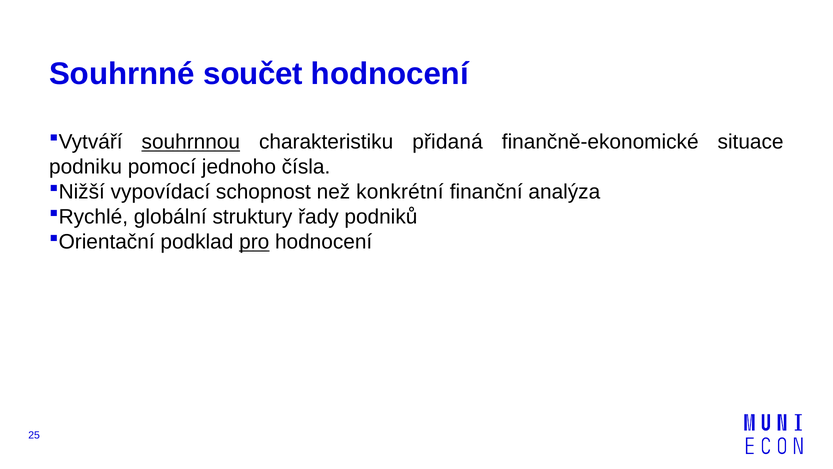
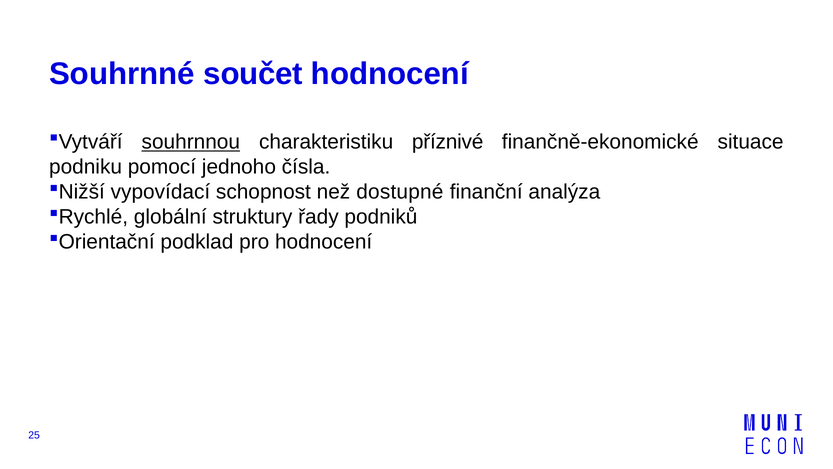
přidaná: přidaná -> příznivé
konkrétní: konkrétní -> dostupné
pro underline: present -> none
